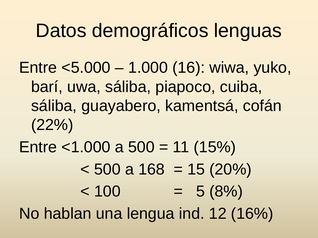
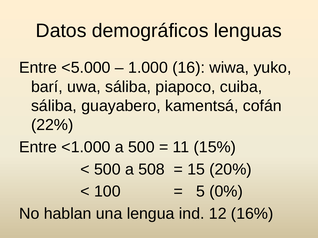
168: 168 -> 508
8%: 8% -> 0%
